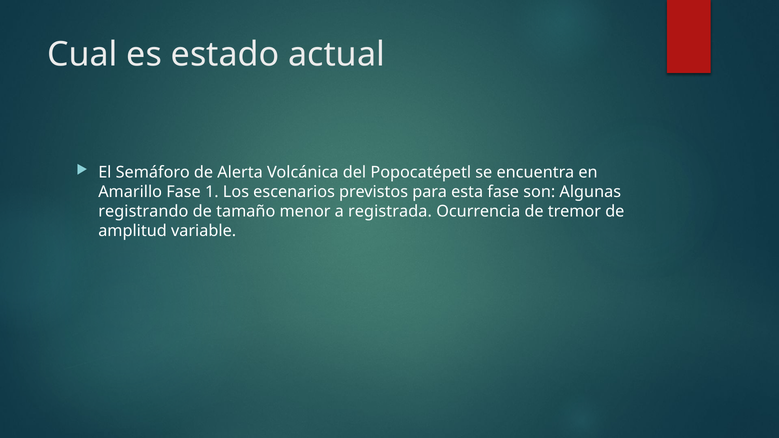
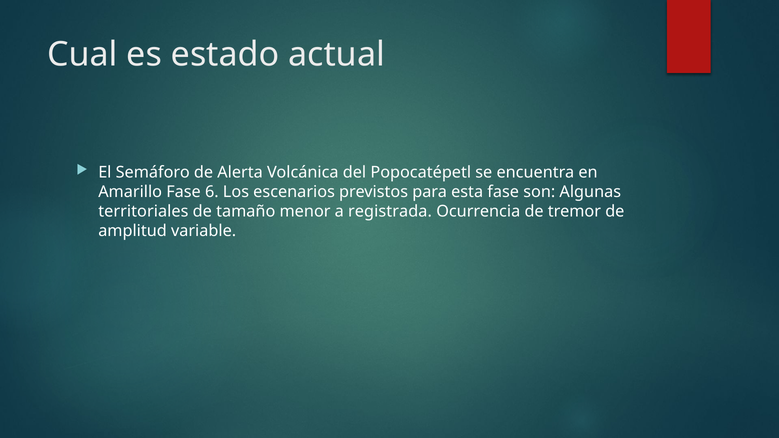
1: 1 -> 6
registrando: registrando -> territoriales
